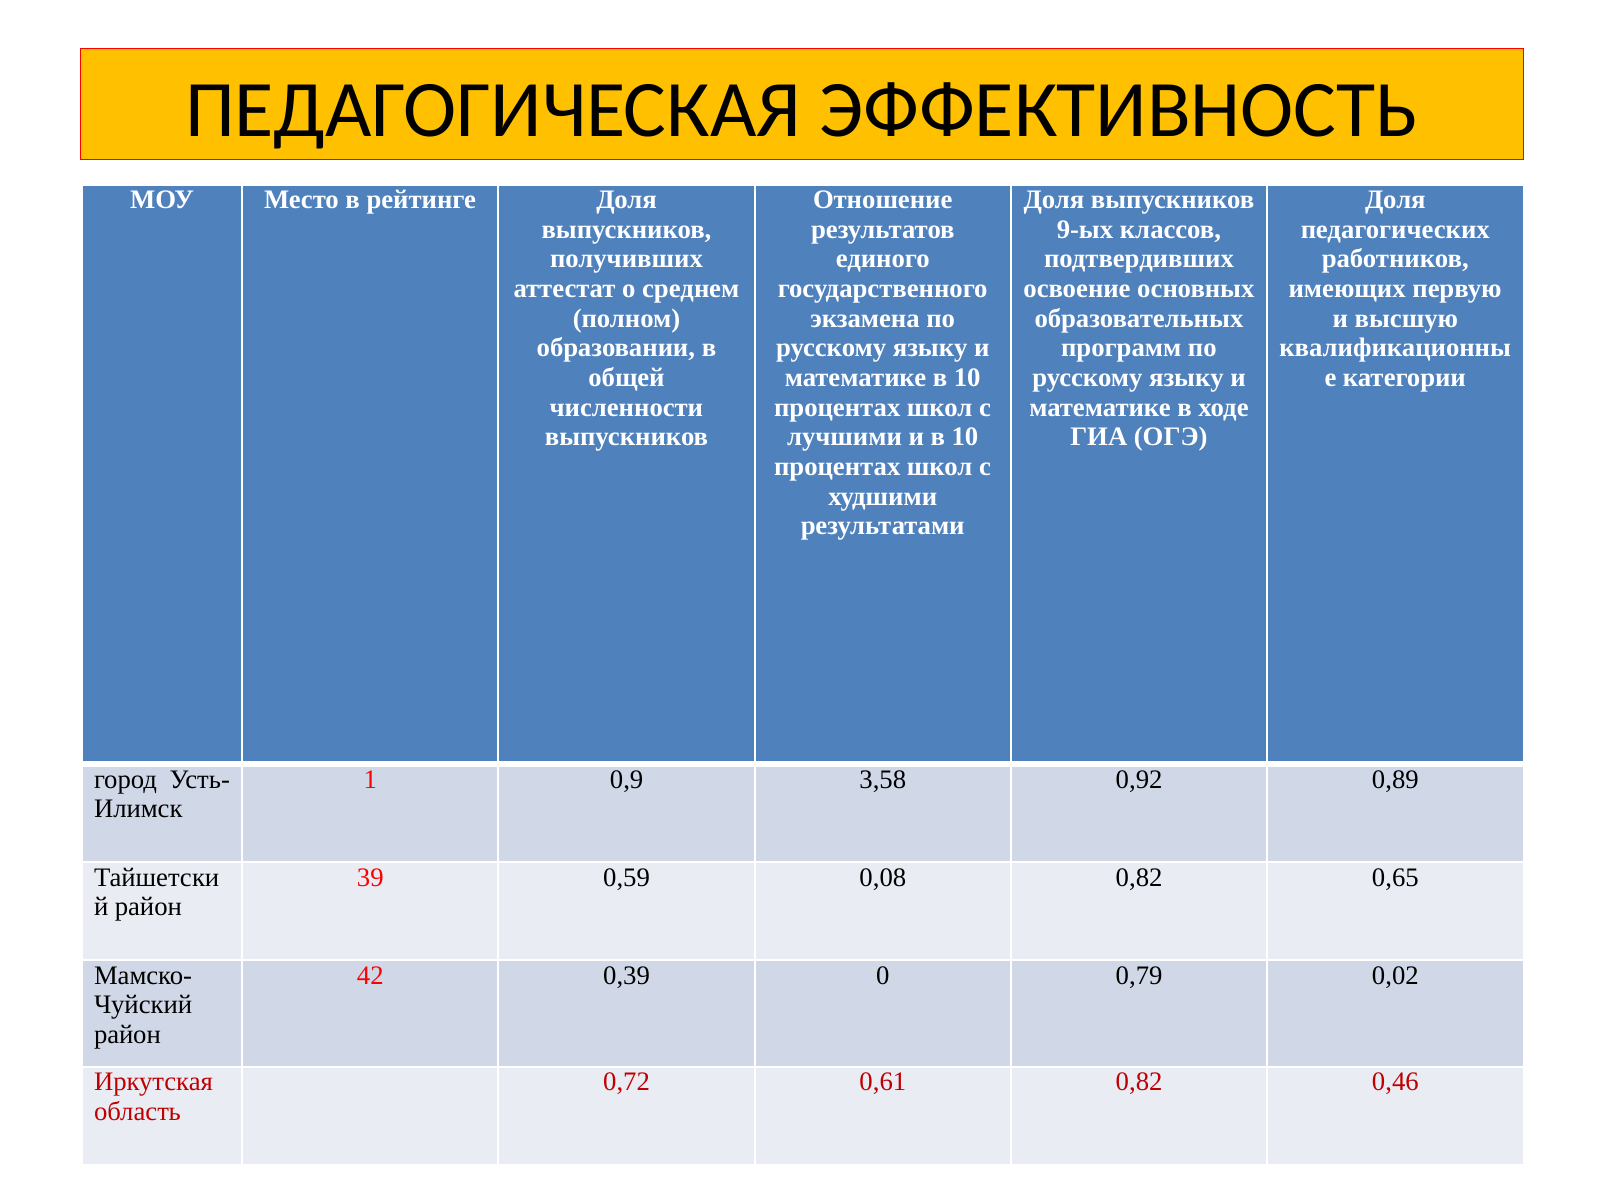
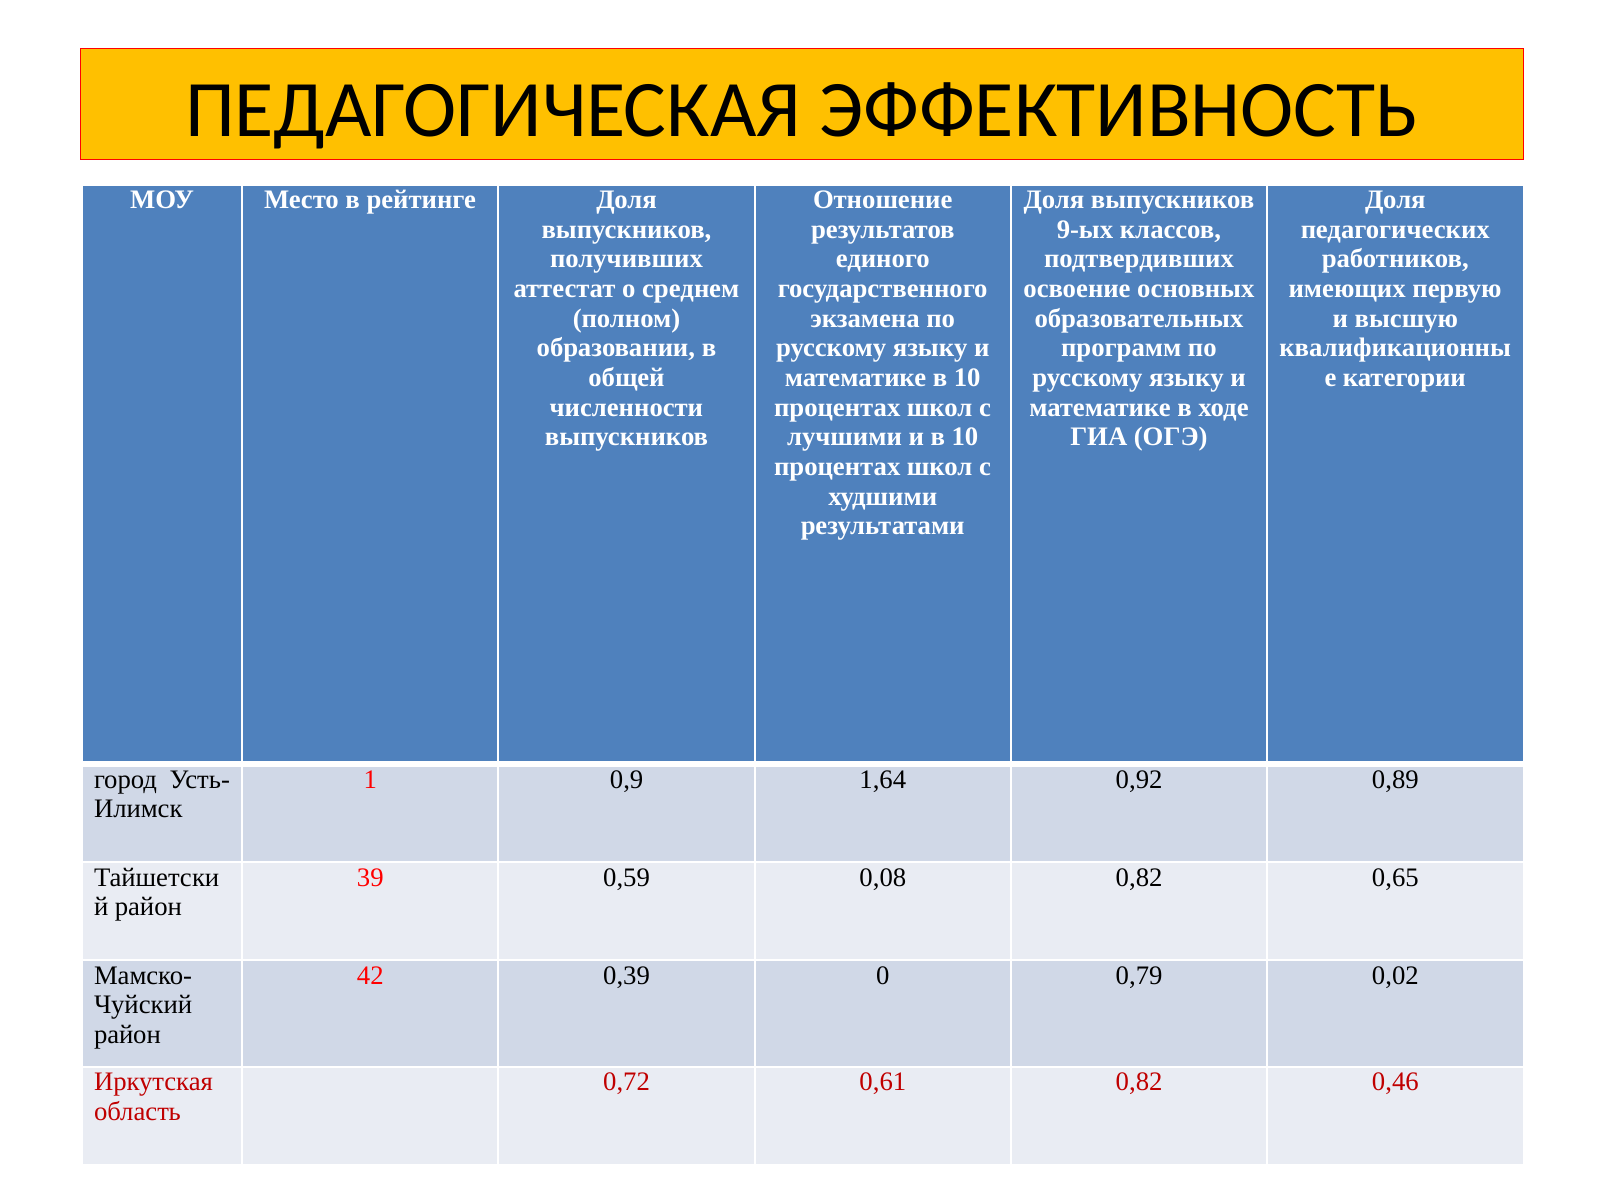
3,58: 3,58 -> 1,64
